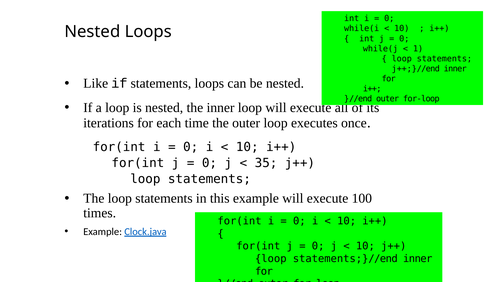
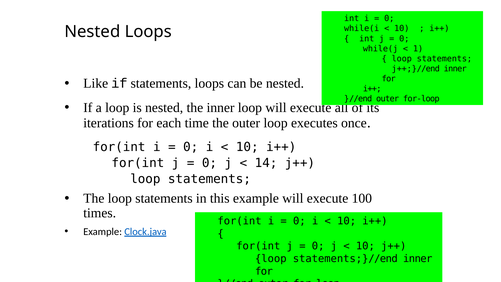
35: 35 -> 14
